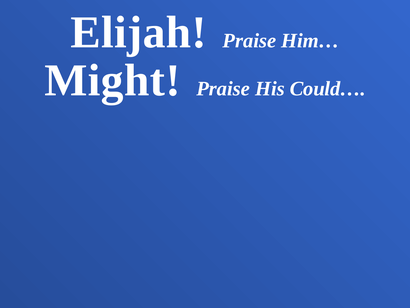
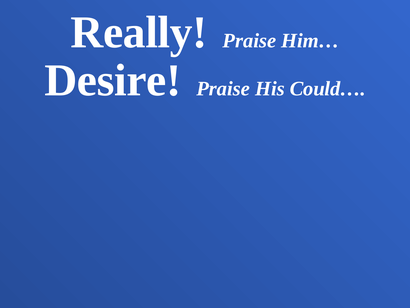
Elijah: Elijah -> Really
Might: Might -> Desire
